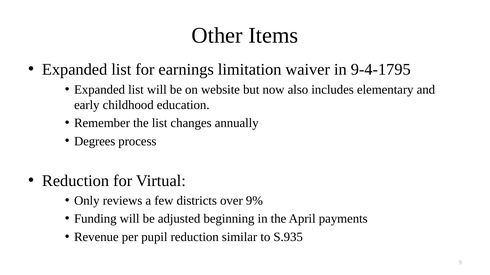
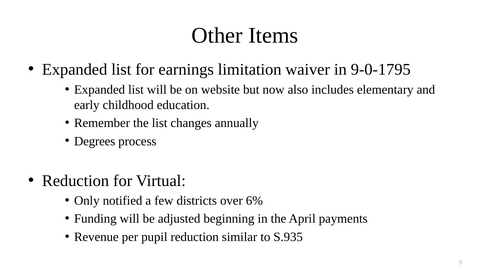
9-4-1795: 9-4-1795 -> 9-0-1795
reviews: reviews -> notified
9%: 9% -> 6%
